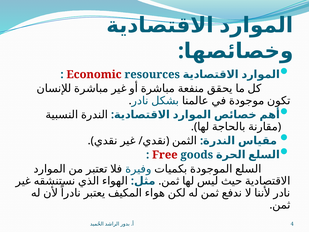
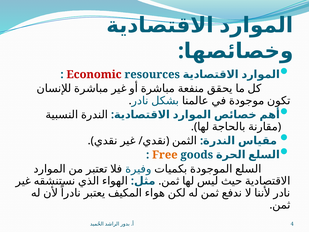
Free colour: red -> orange
